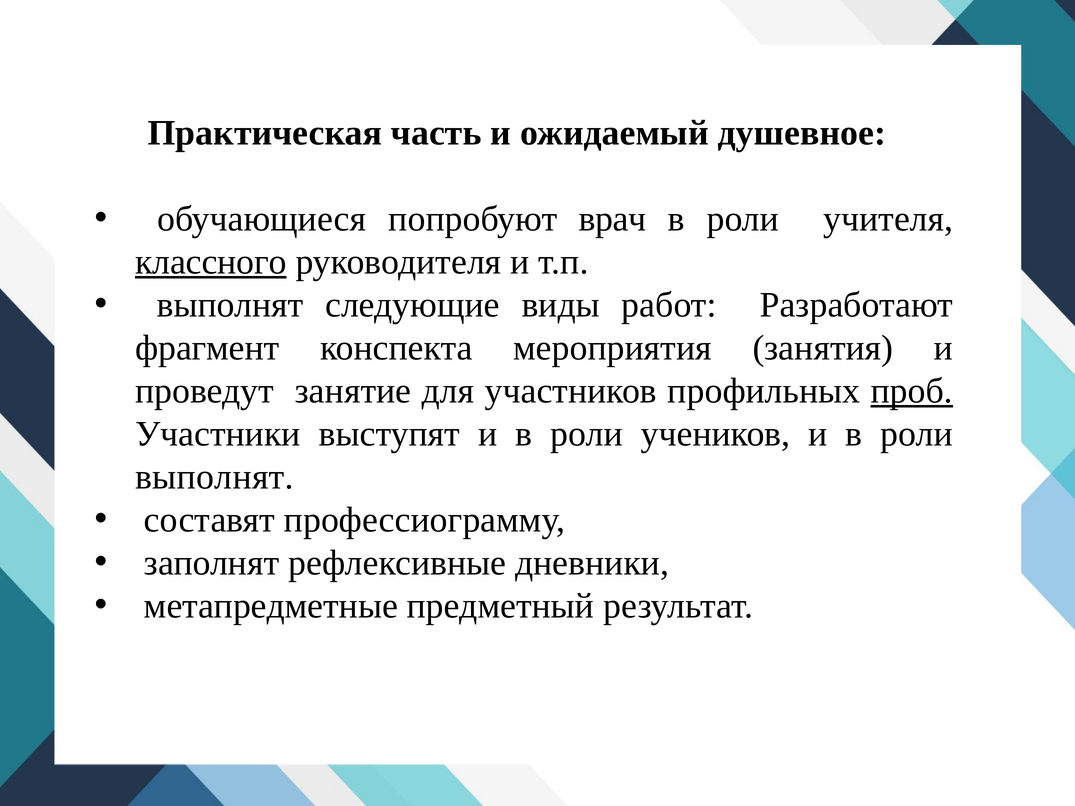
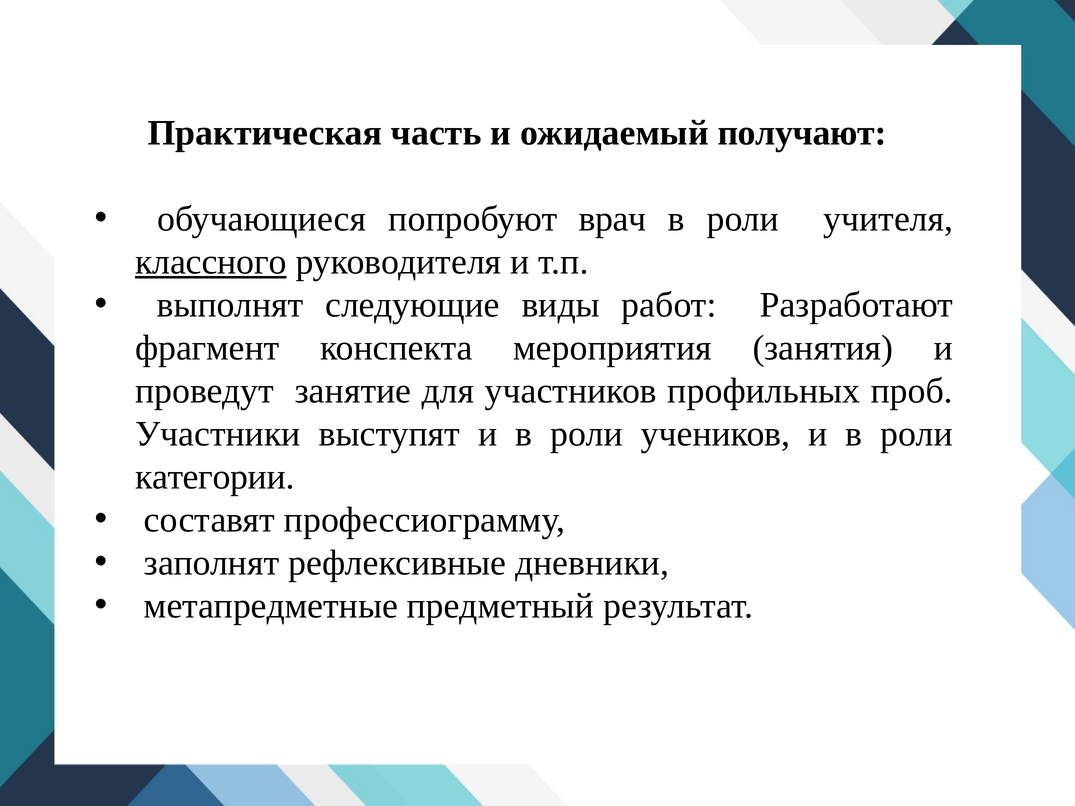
душевное: душевное -> получают
проб underline: present -> none
выполнят at (214, 477): выполнят -> категории
